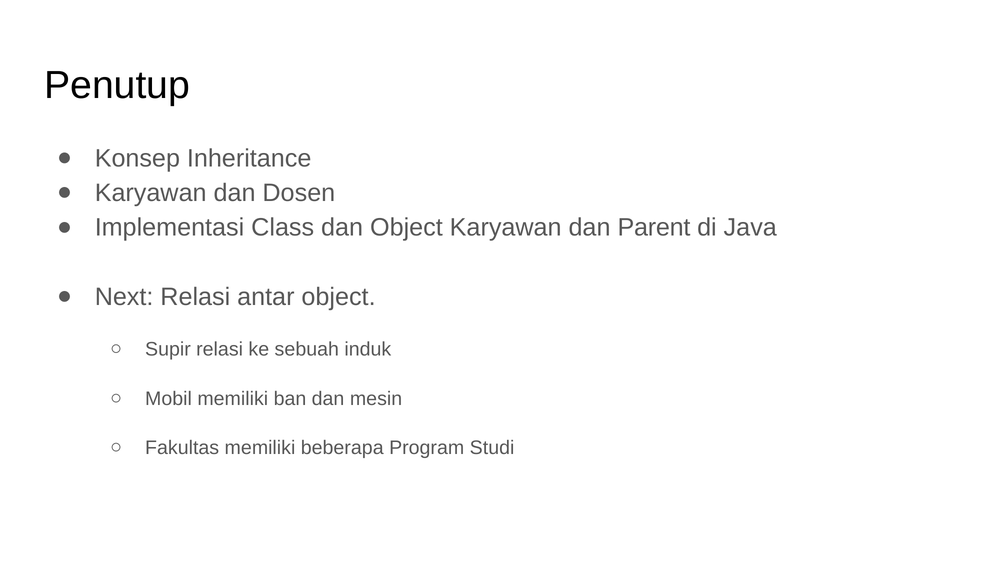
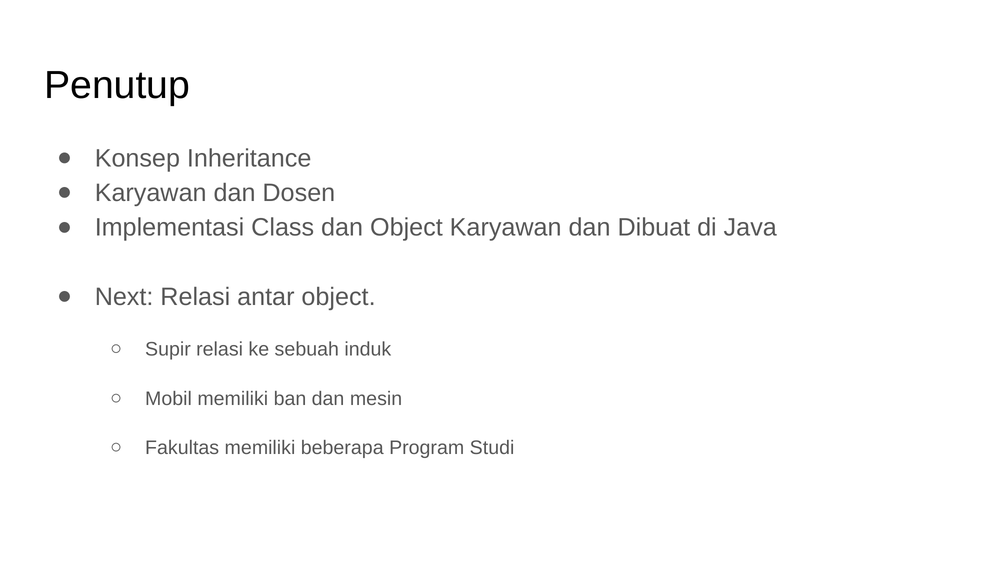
Parent: Parent -> Dibuat
